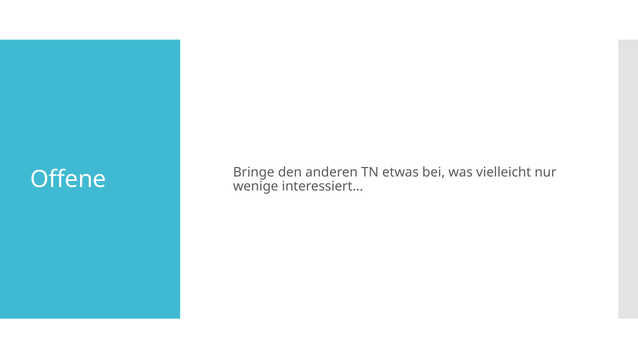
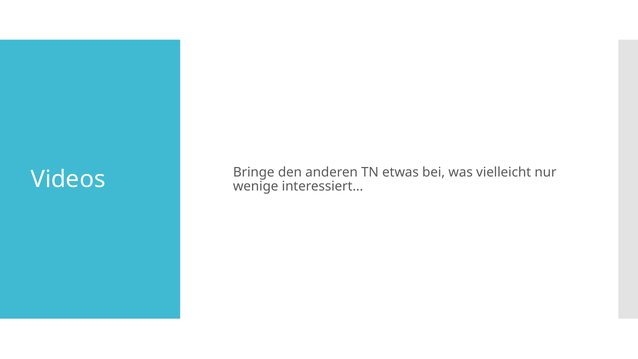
Offene: Offene -> Videos
